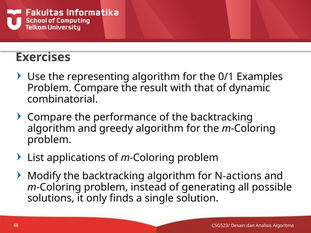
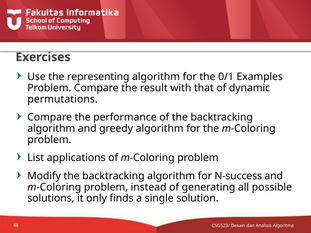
combinatorial: combinatorial -> permutations
N-actions: N-actions -> N-success
